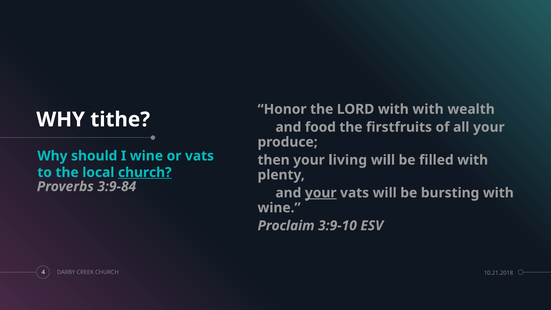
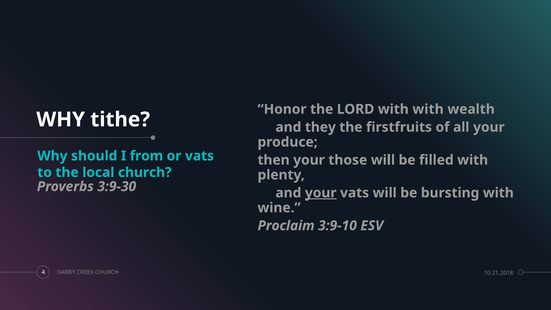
food: food -> they
I wine: wine -> from
living: living -> those
church at (145, 172) underline: present -> none
3:9-84: 3:9-84 -> 3:9-30
